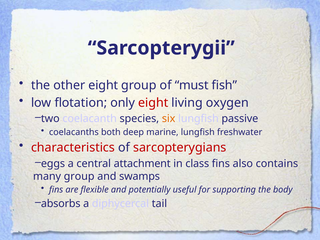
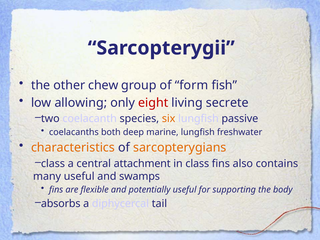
other eight: eight -> chew
must: must -> form
flotation: flotation -> allowing
oxygen: oxygen -> secrete
characteristics colour: red -> orange
sarcopterygians colour: red -> orange
eggs at (53, 164): eggs -> class
many group: group -> useful
